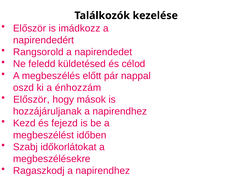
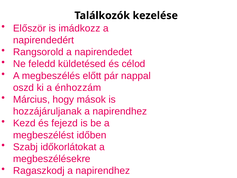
Először at (31, 99): Először -> Március
